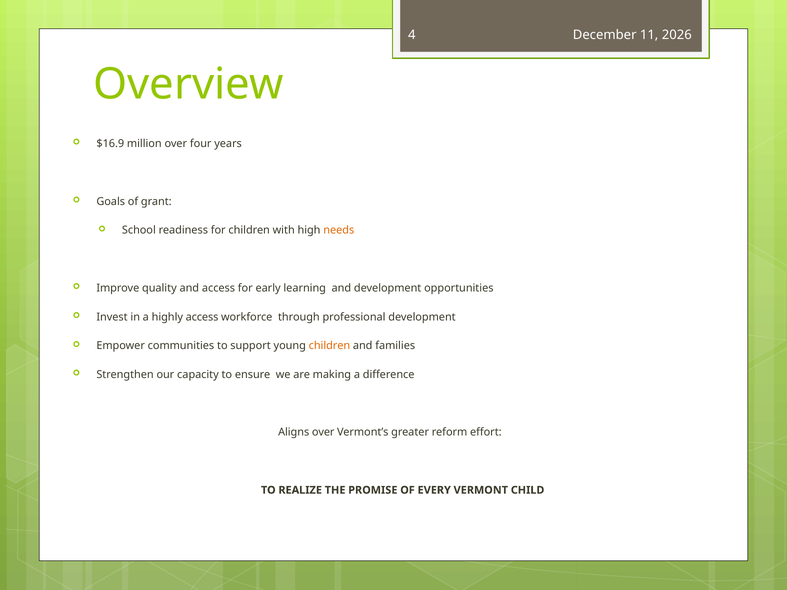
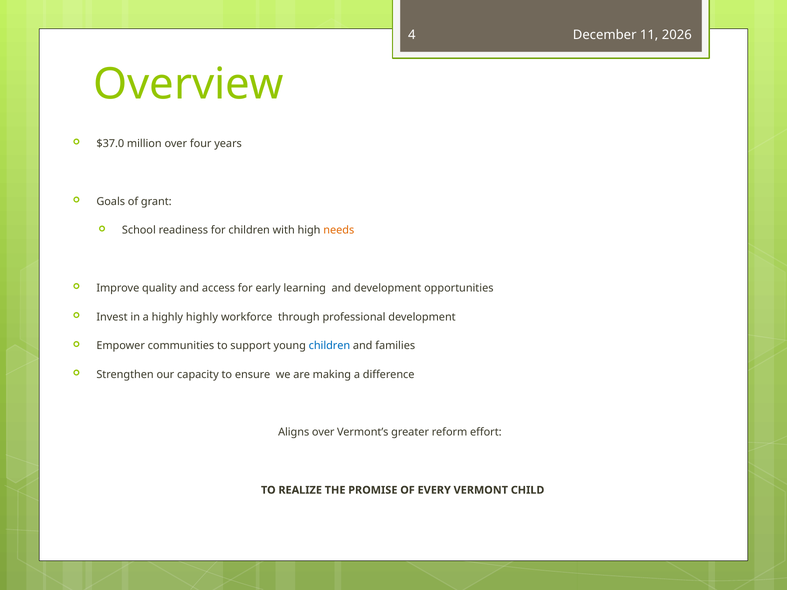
$16.9: $16.9 -> $37.0
highly access: access -> highly
children at (329, 346) colour: orange -> blue
